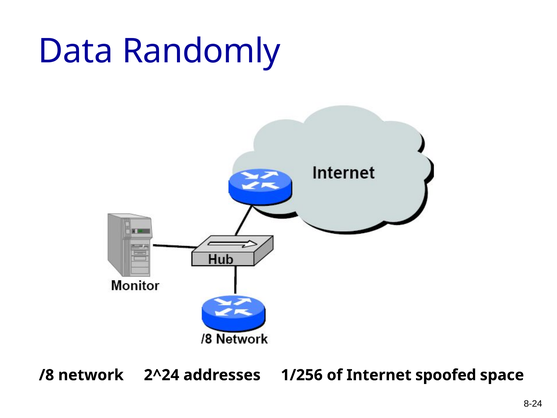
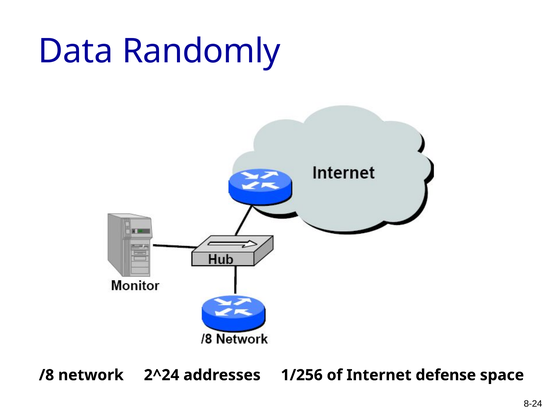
spoofed: spoofed -> defense
